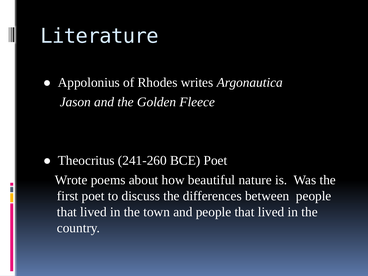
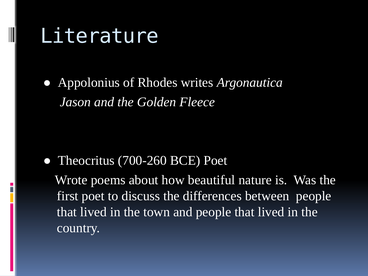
241-260: 241-260 -> 700-260
